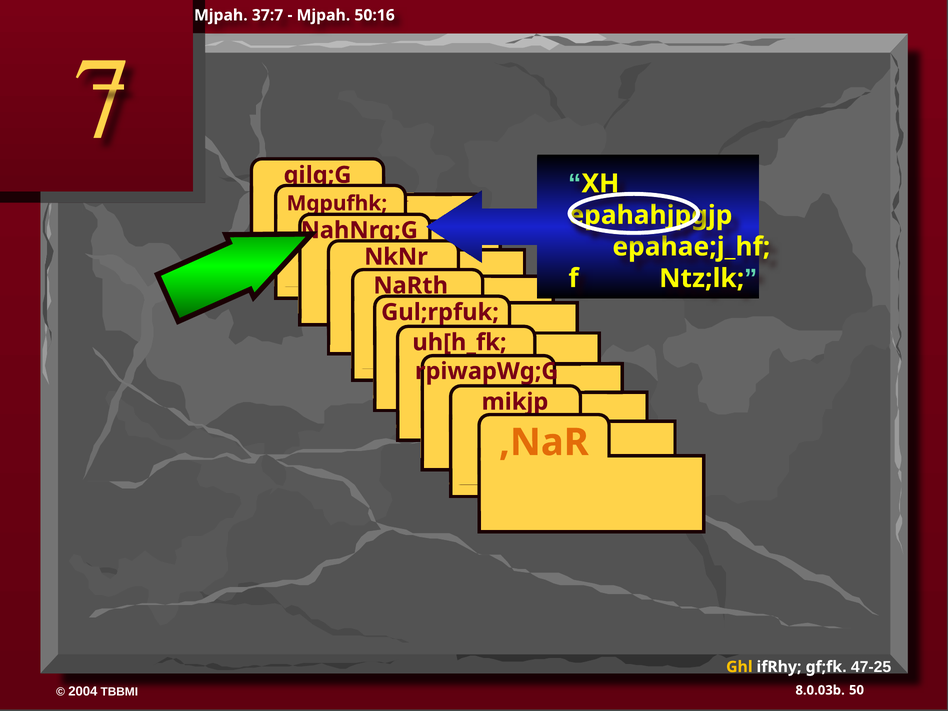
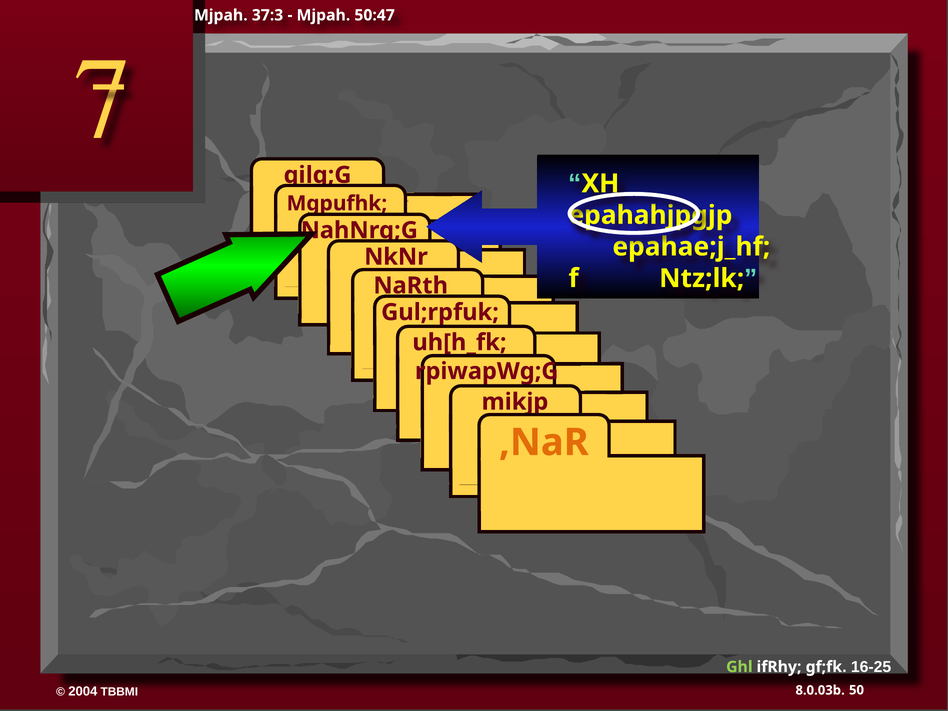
37:7: 37:7 -> 37:3
50:16: 50:16 -> 50:47
Ghl colour: yellow -> light green
47-25: 47-25 -> 16-25
